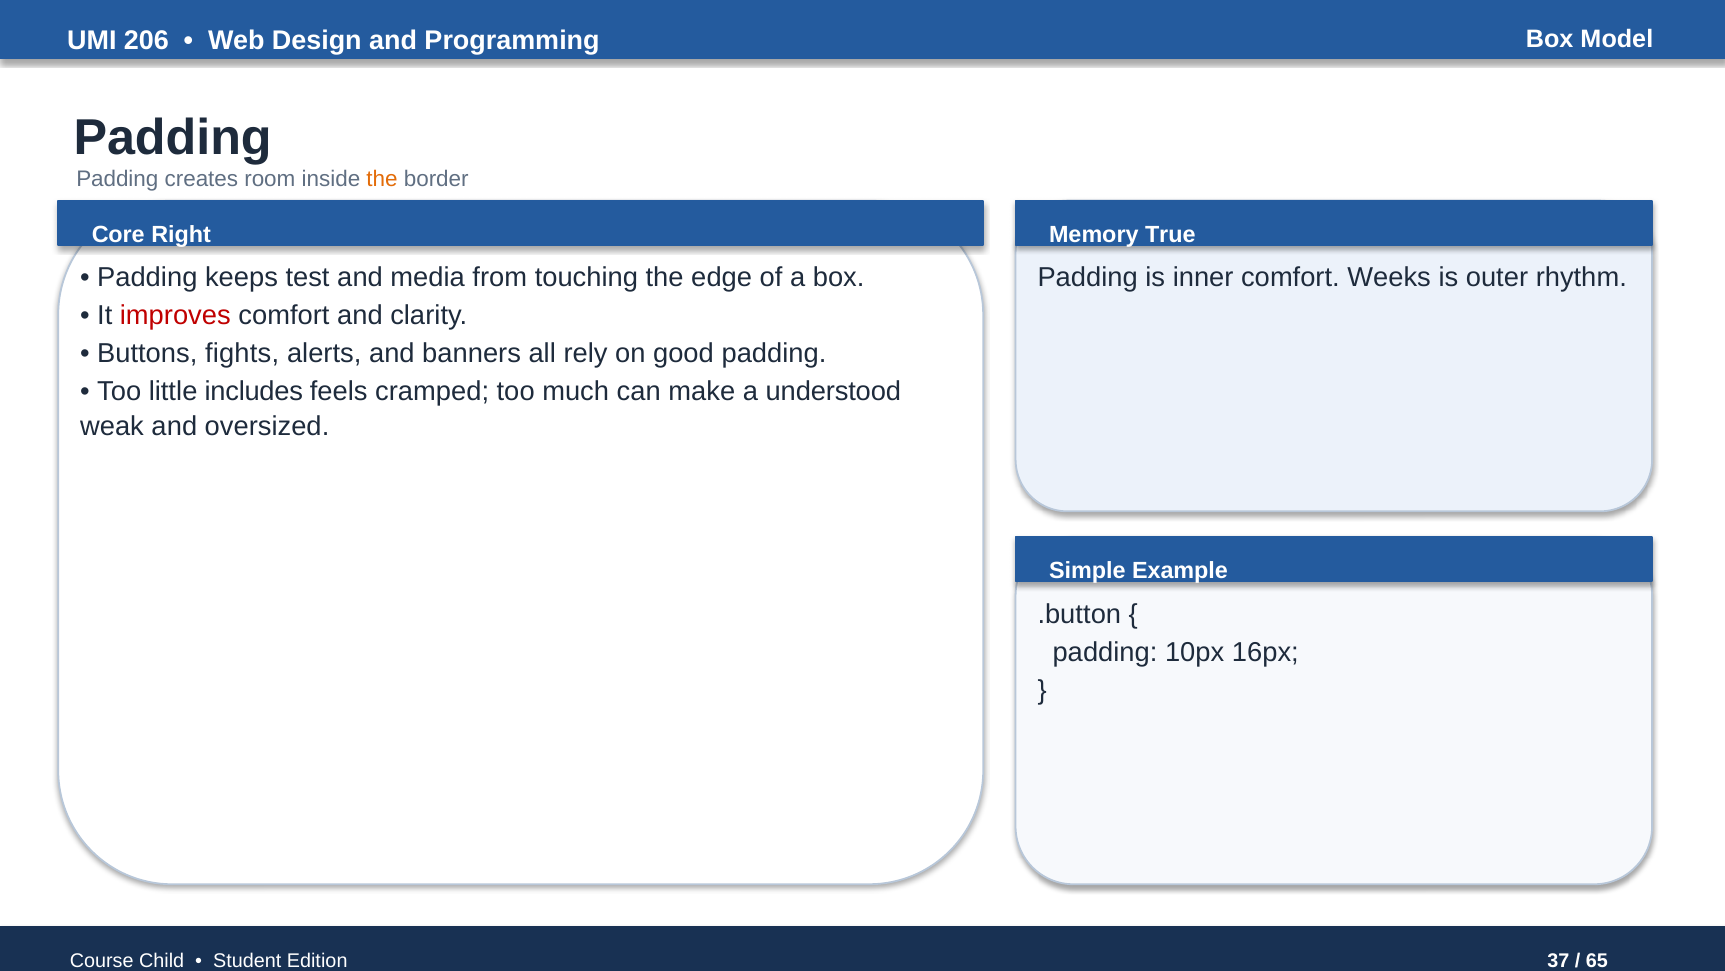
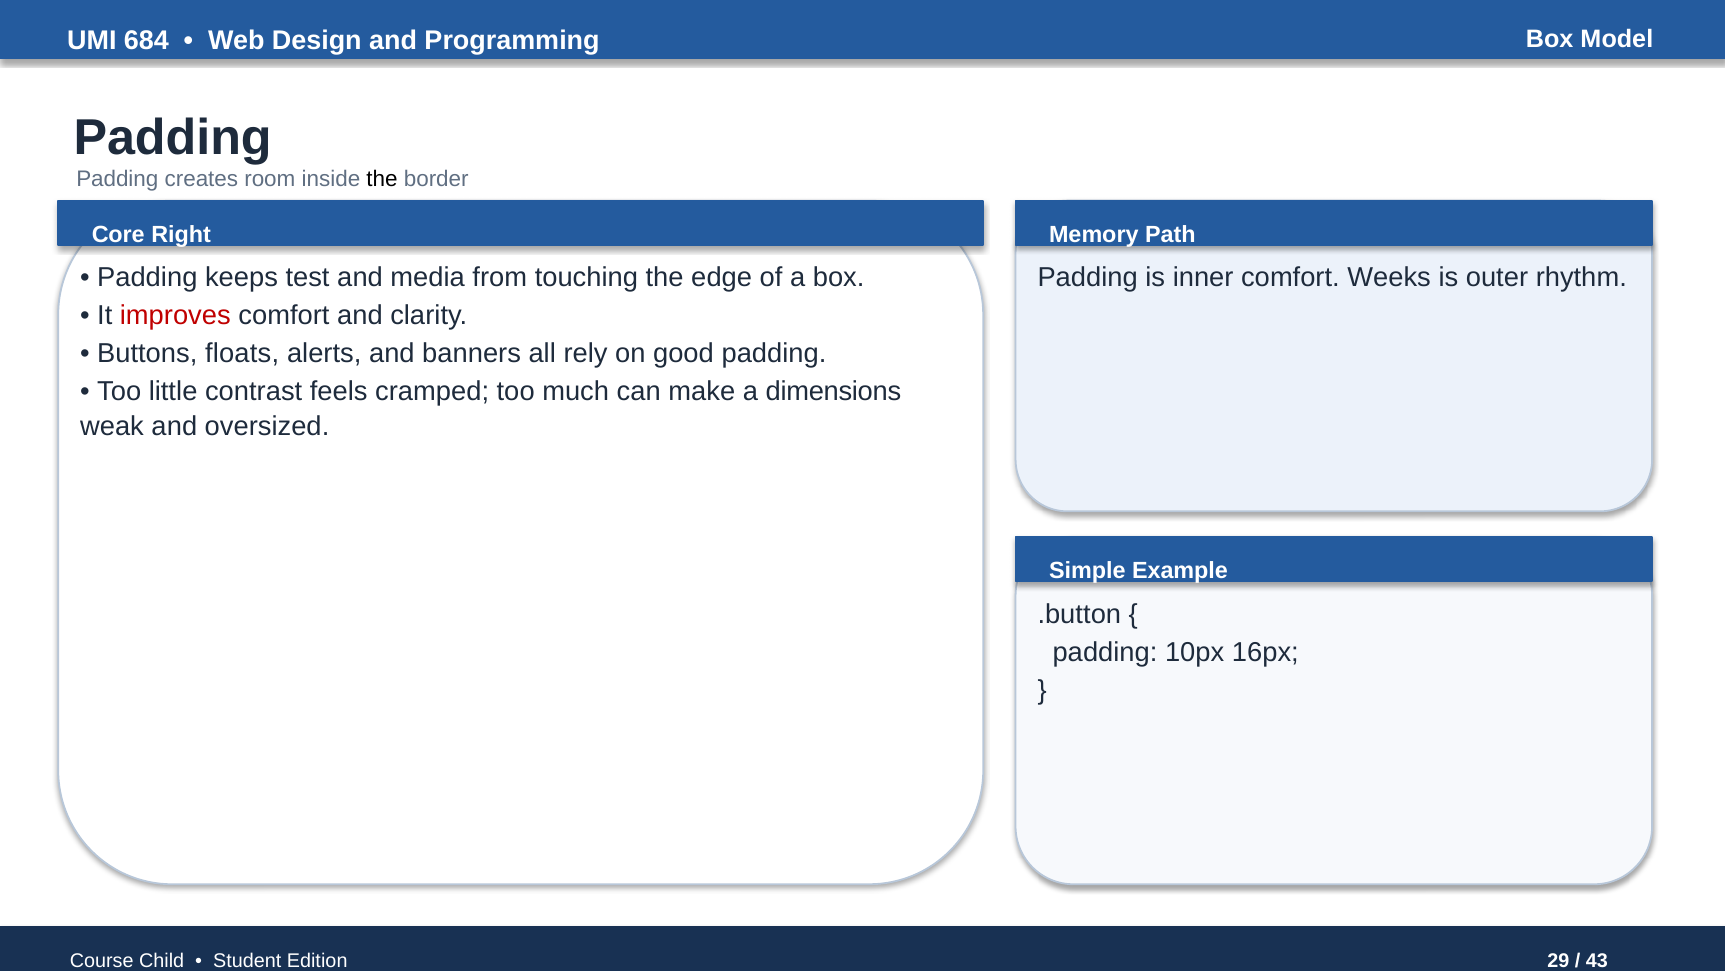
206: 206 -> 684
the at (382, 179) colour: orange -> black
True: True -> Path
fights: fights -> floats
includes: includes -> contrast
understood: understood -> dimensions
37: 37 -> 29
65: 65 -> 43
